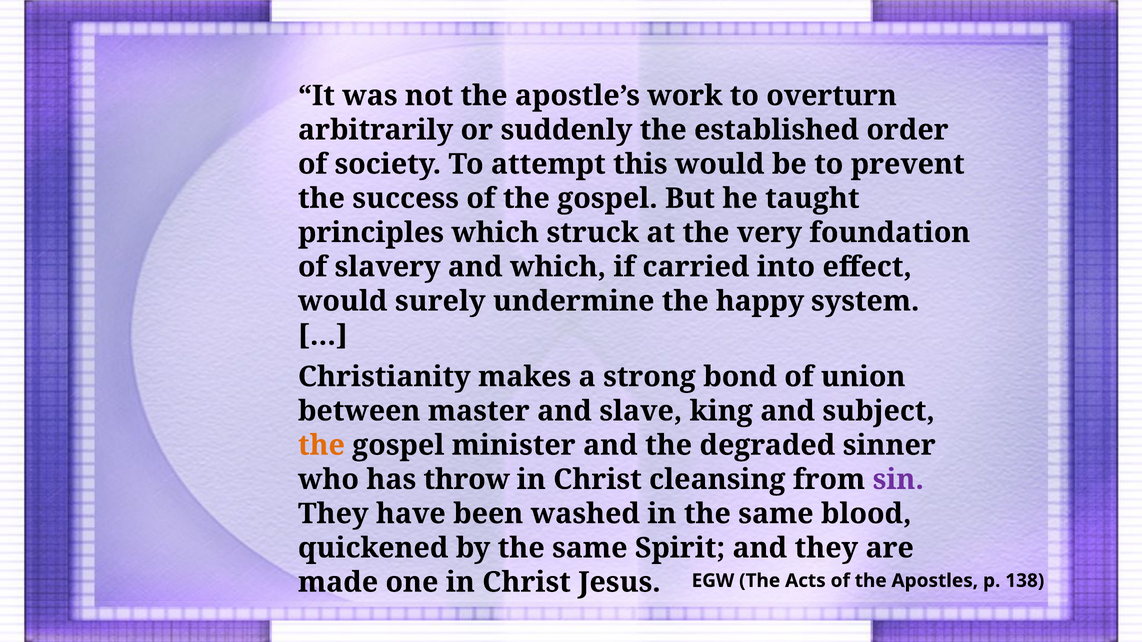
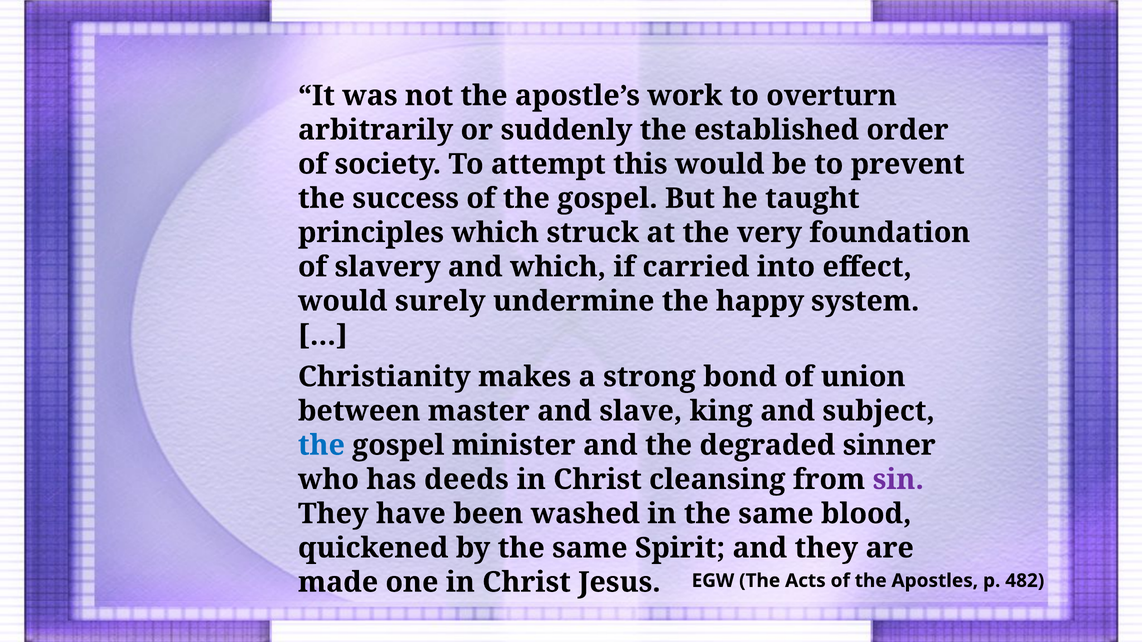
the at (321, 446) colour: orange -> blue
throw: throw -> deeds
138: 138 -> 482
